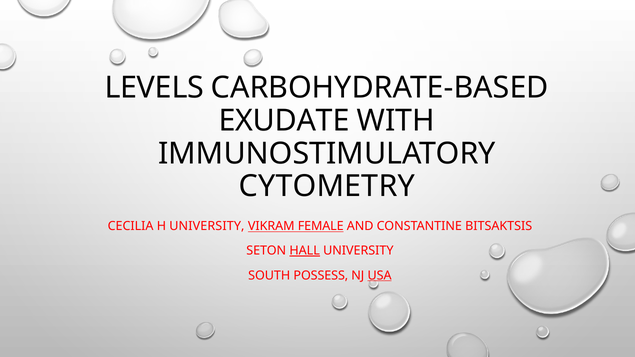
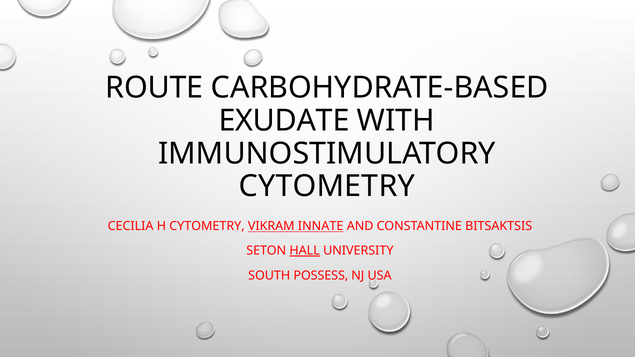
LEVELS: LEVELS -> ROUTE
H UNIVERSITY: UNIVERSITY -> CYTOMETRY
FEMALE: FEMALE -> INNATE
USA underline: present -> none
